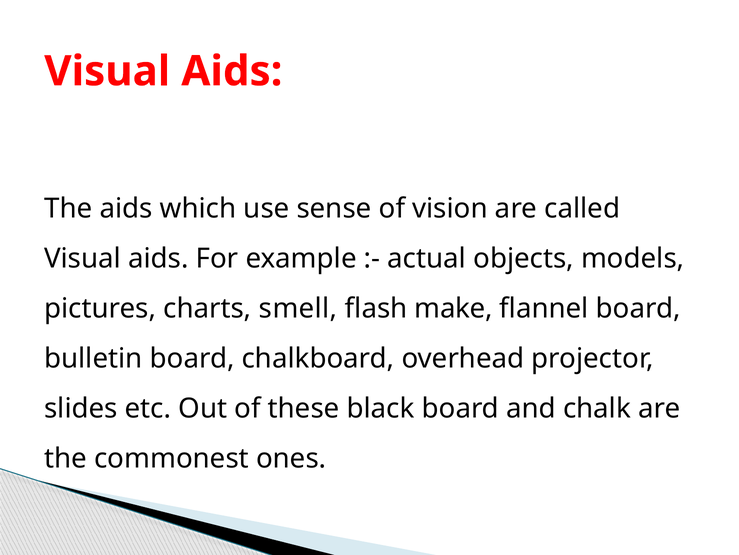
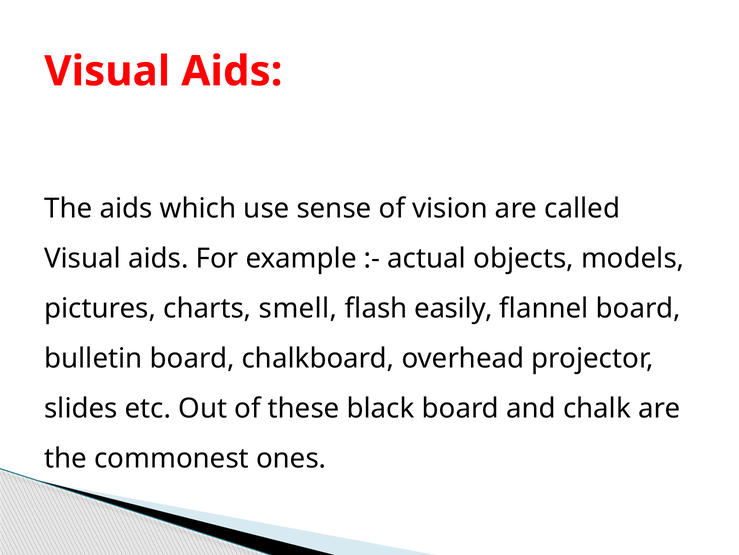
make: make -> easily
